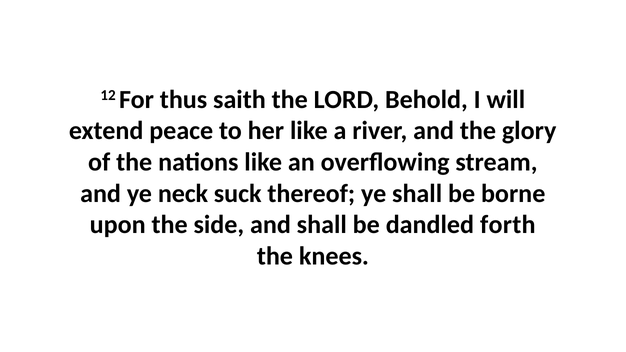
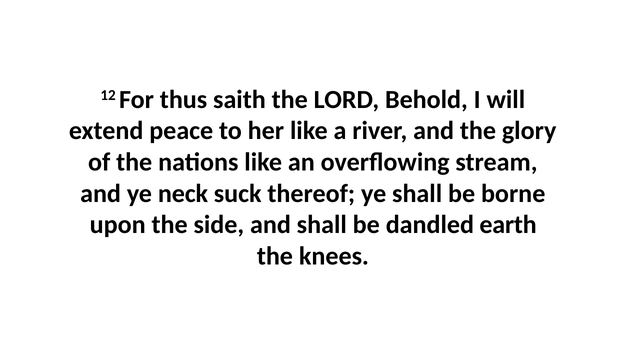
forth: forth -> earth
